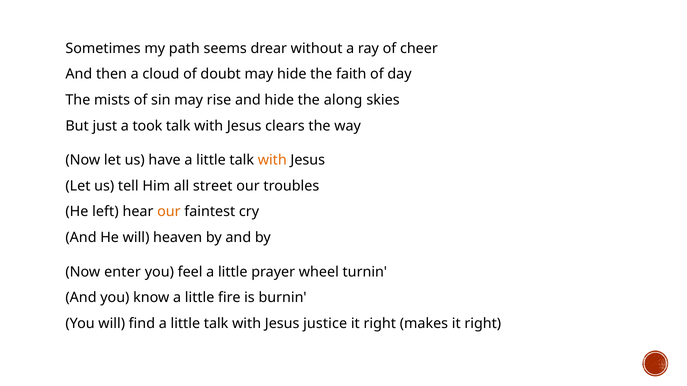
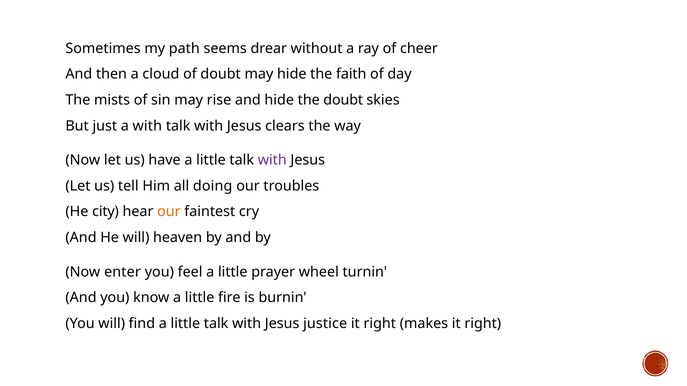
the along: along -> doubt
a took: took -> with
with at (272, 160) colour: orange -> purple
street: street -> doing
left: left -> city
